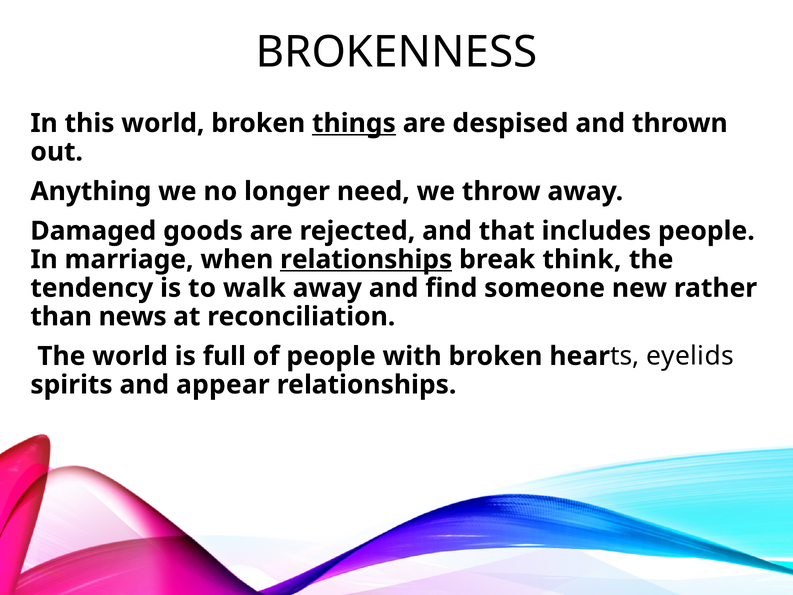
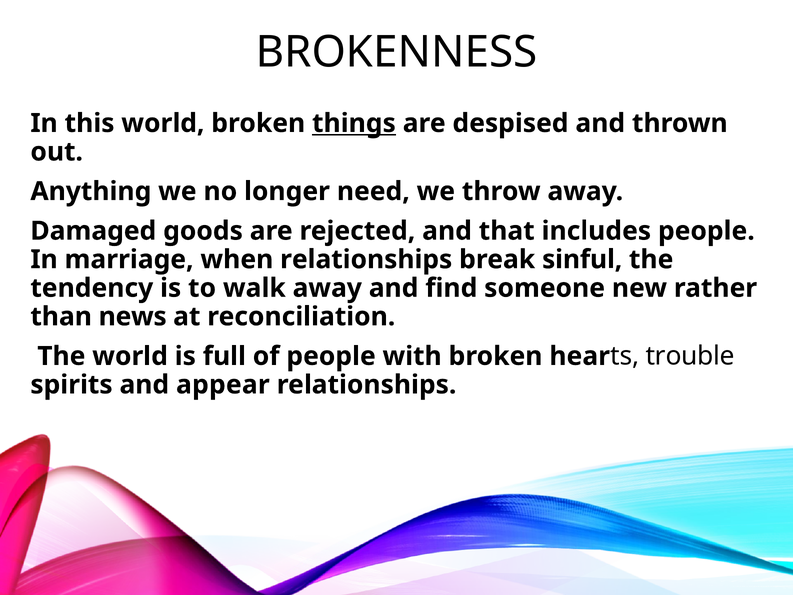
relationships at (366, 259) underline: present -> none
think: think -> sinful
eyelids: eyelids -> trouble
